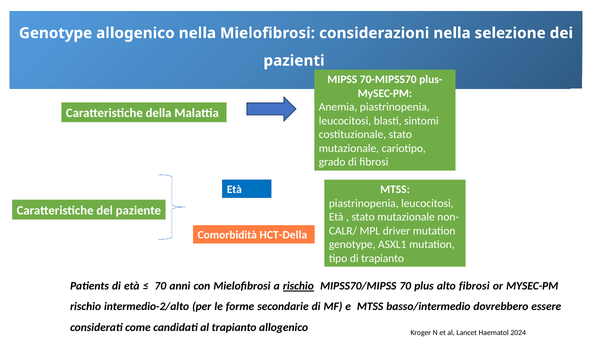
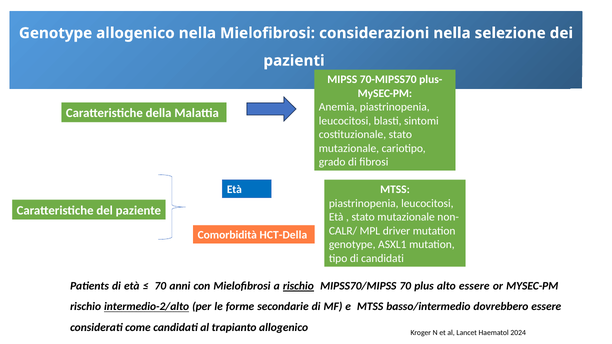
di trapianto: trapianto -> candidati
alto fibrosi: fibrosi -> essere
intermedio-2/alto underline: none -> present
